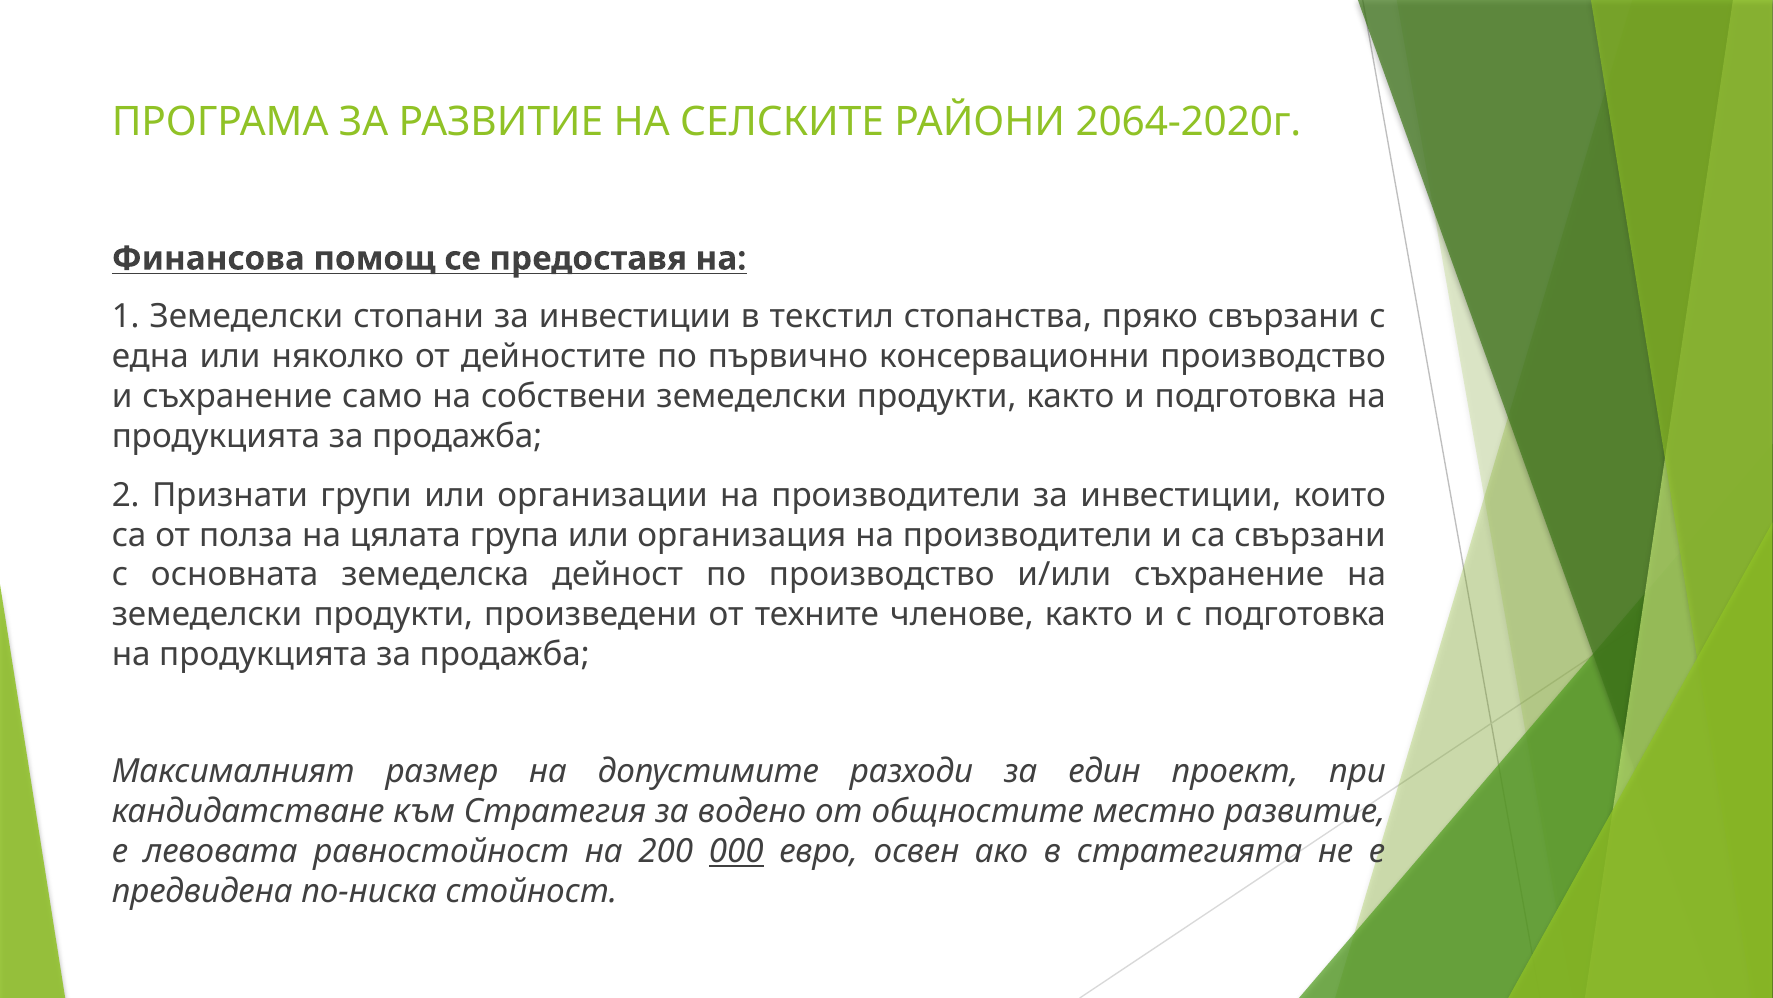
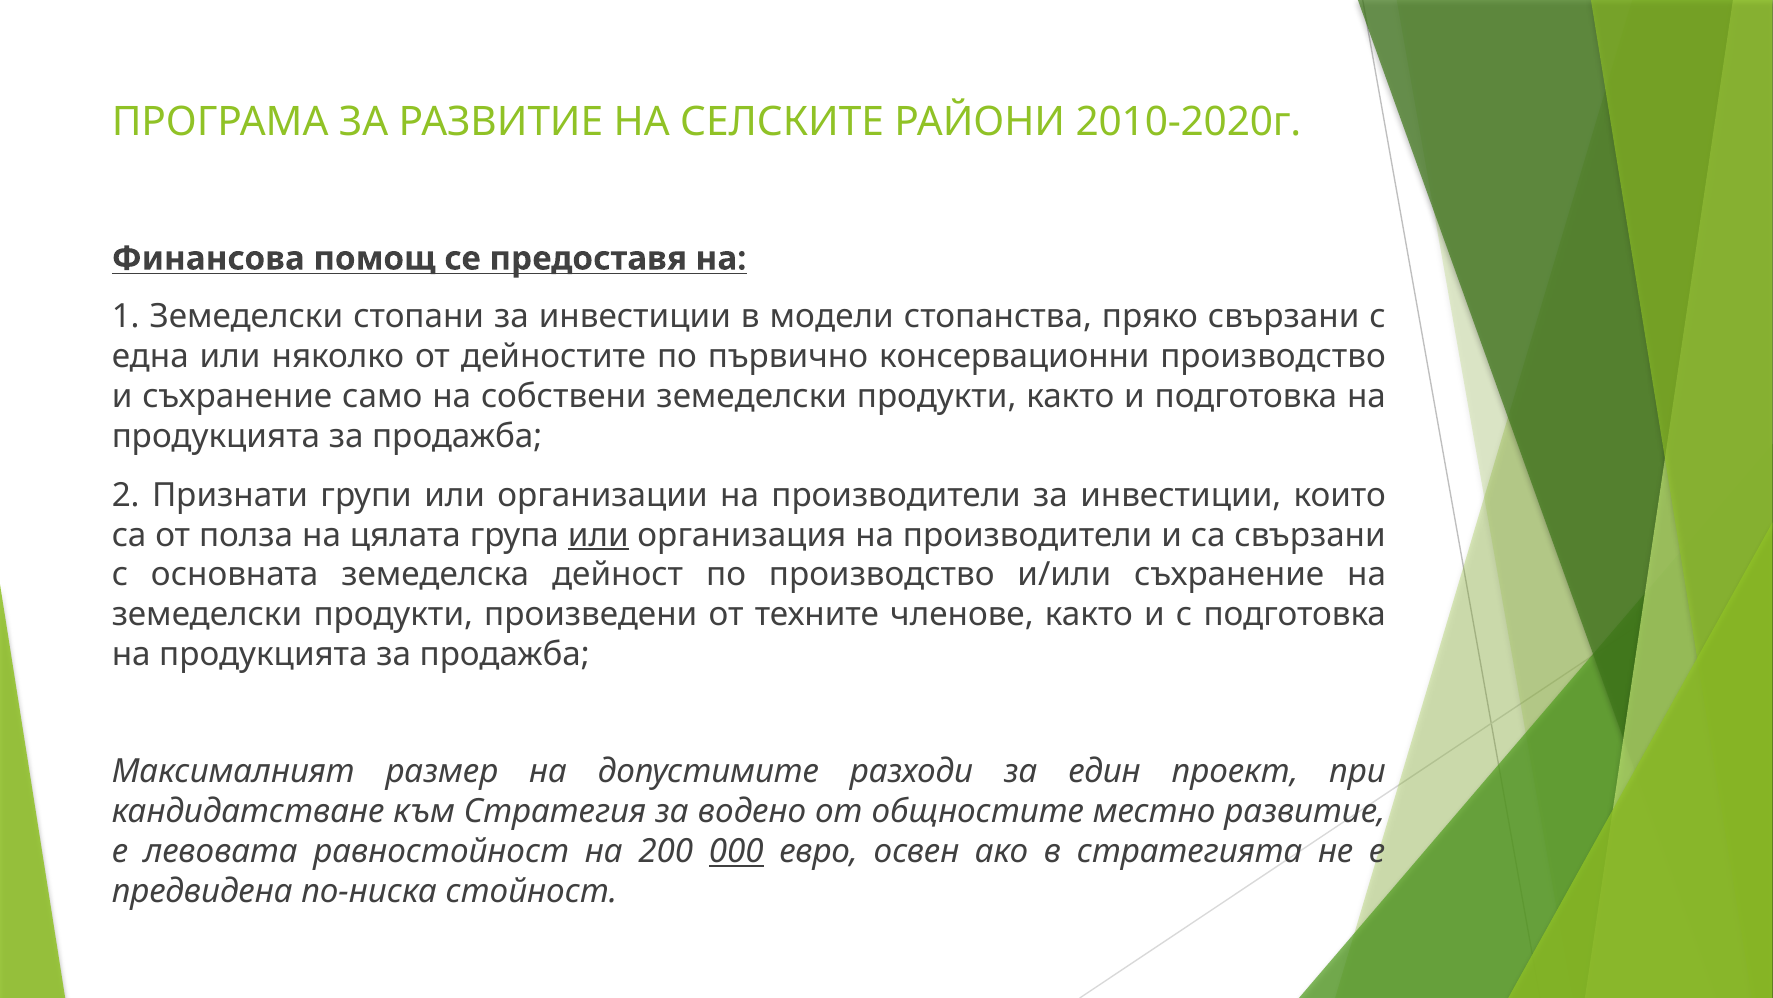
2064-2020г: 2064-2020г -> 2010-2020г
текстил: текстил -> модели
или at (598, 535) underline: none -> present
